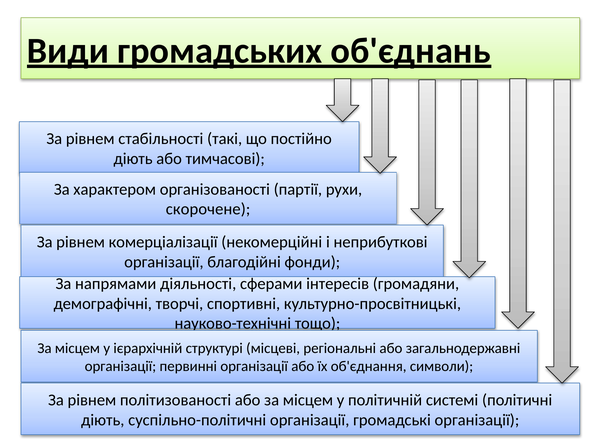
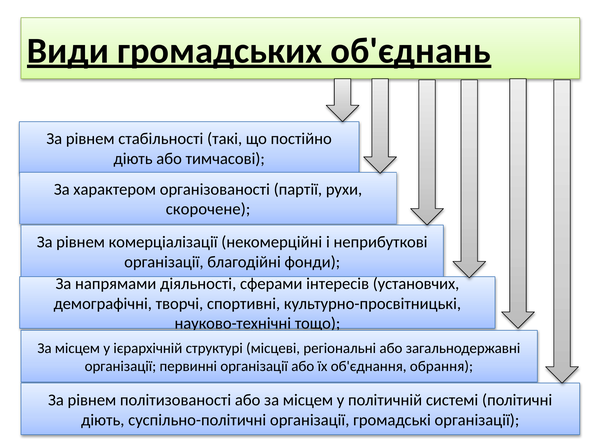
громадяни: громадяни -> установчих
символи: символи -> обрання
